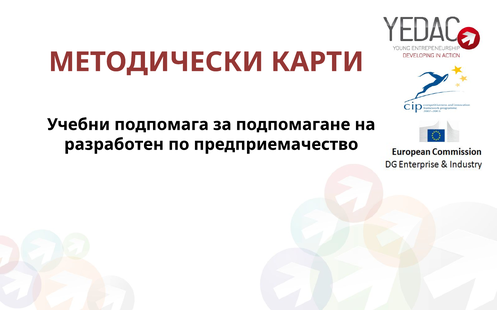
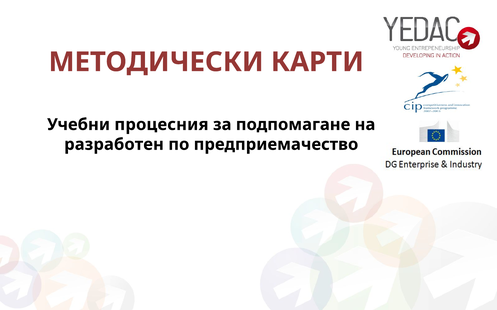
подпомага: подпомага -> процесния
